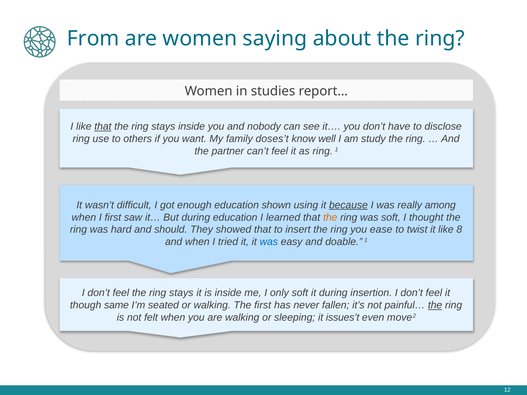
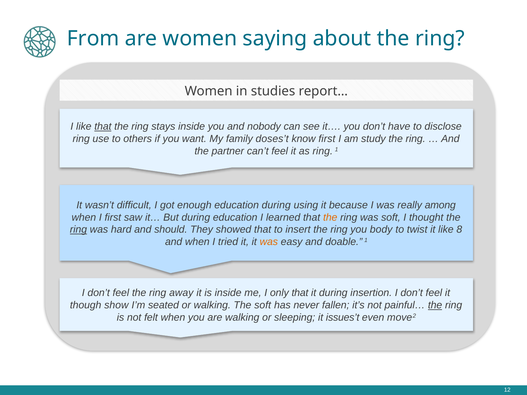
know well: well -> first
education shown: shown -> during
because underline: present -> none
ring at (78, 230) underline: none -> present
ease: ease -> body
was at (269, 242) colour: blue -> orange
feel the ring stays: stays -> away
only soft: soft -> that
same: same -> show
The first: first -> soft
